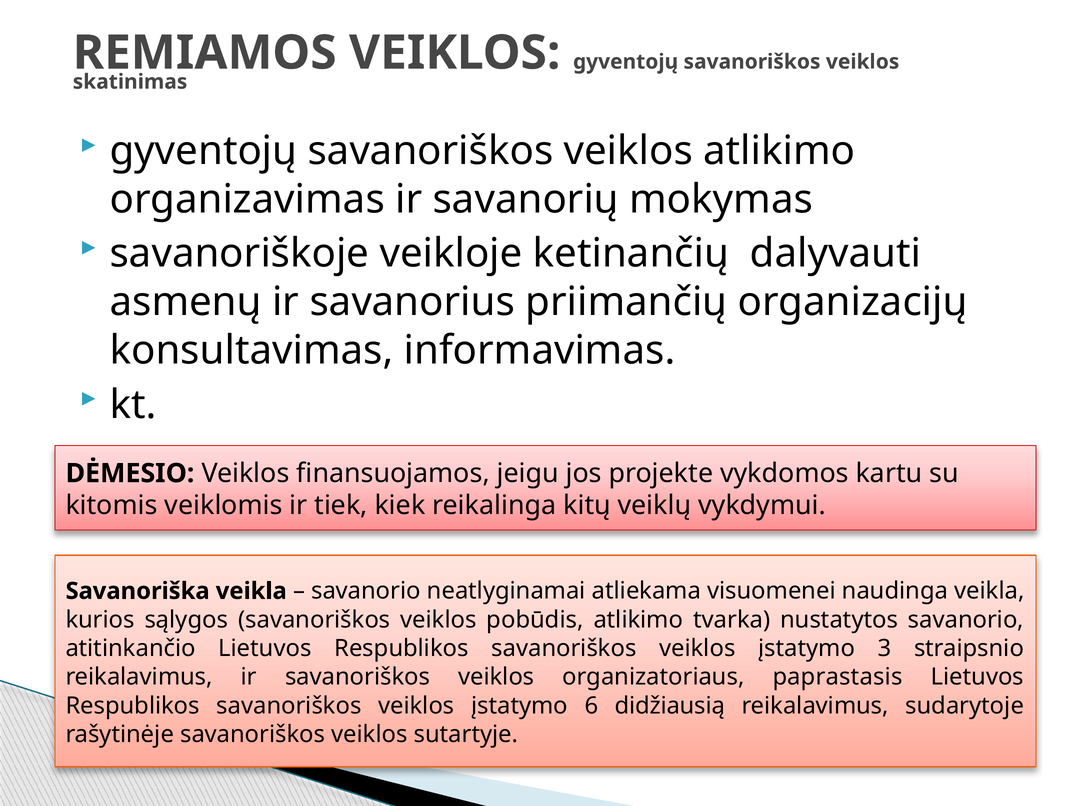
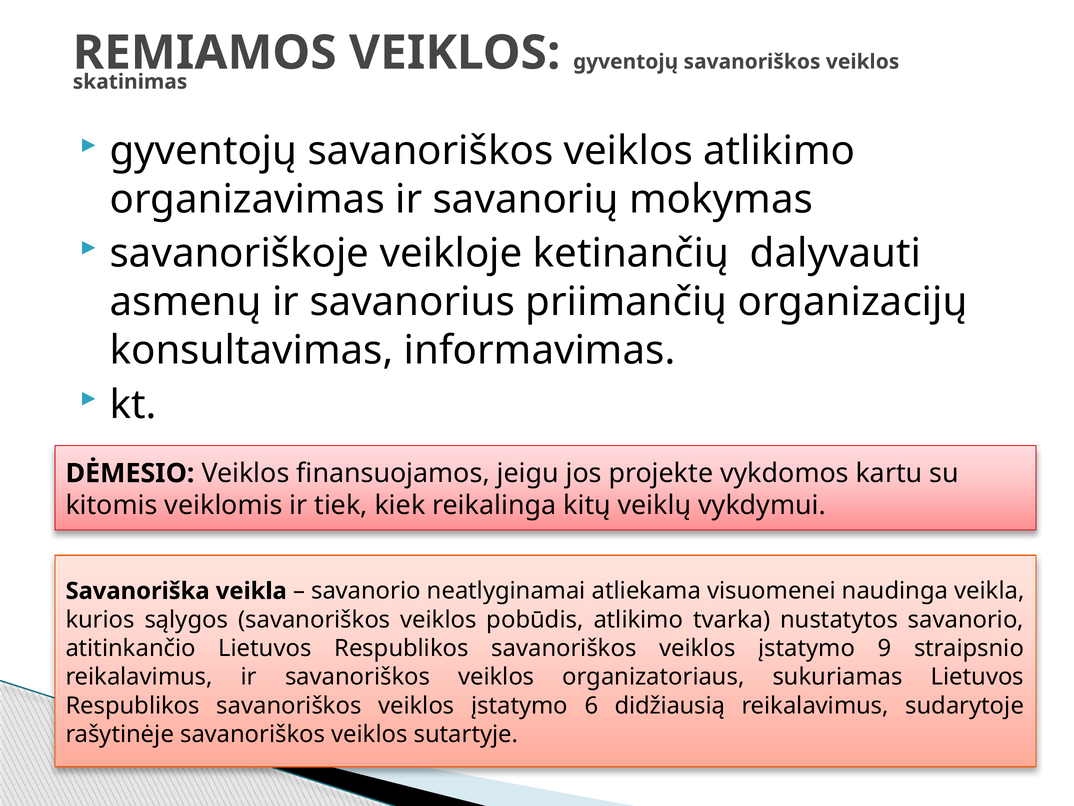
3: 3 -> 9
paprastasis: paprastasis -> sukuriamas
